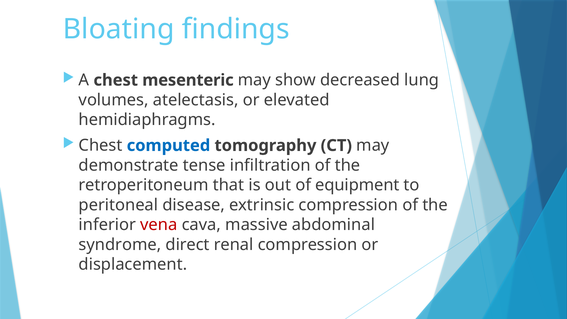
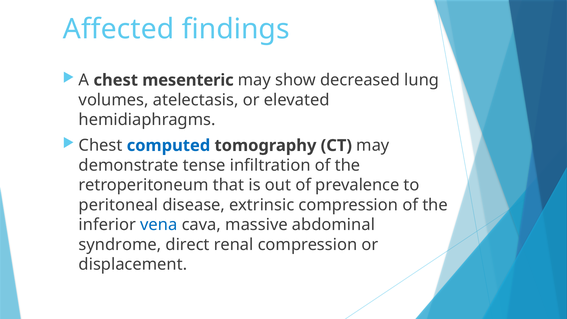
Bloating: Bloating -> Affected
equipment: equipment -> prevalence
vena colour: red -> blue
